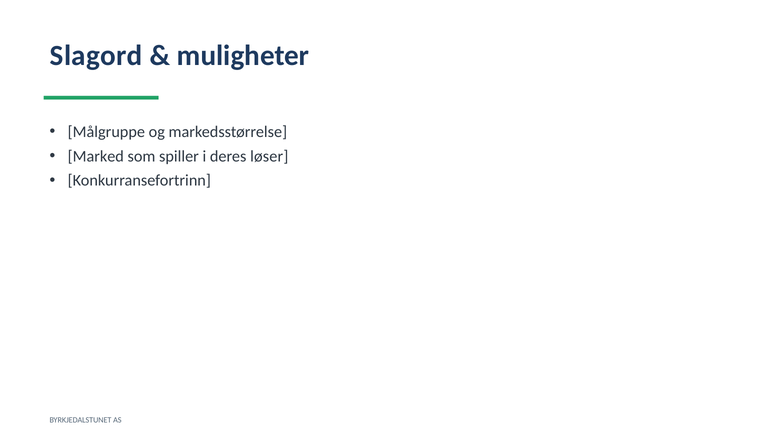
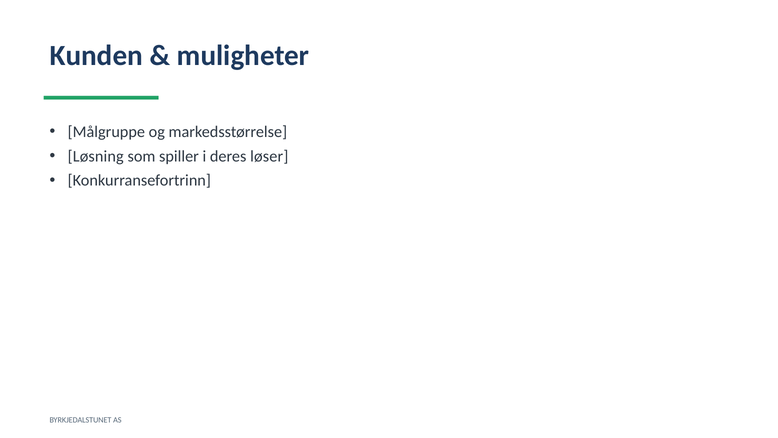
Slagord: Slagord -> Kunden
Marked: Marked -> Løsning
